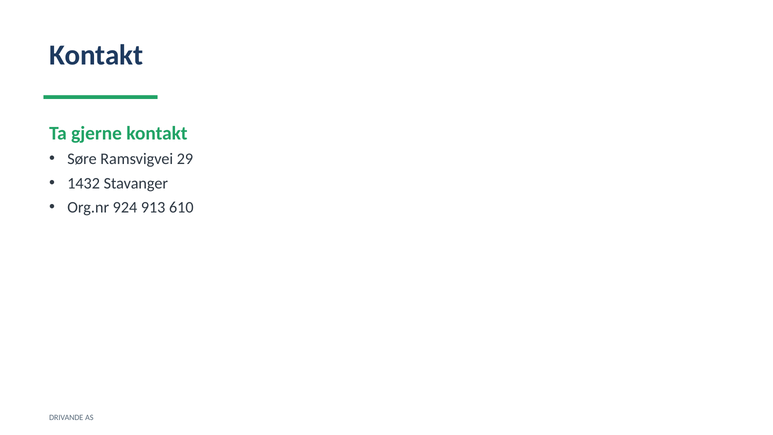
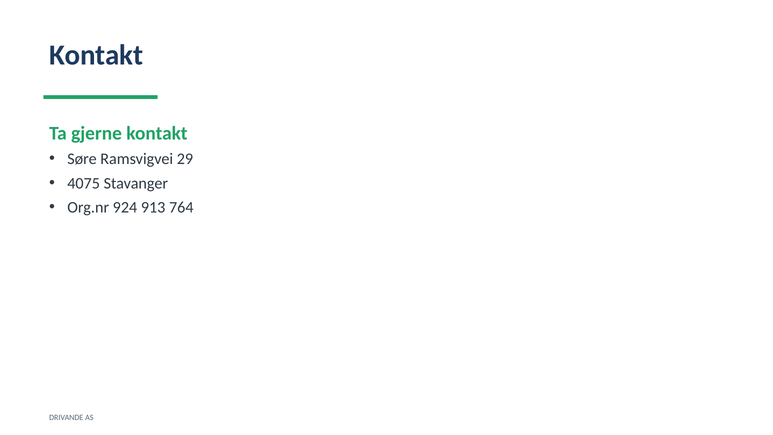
1432: 1432 -> 4075
610: 610 -> 764
